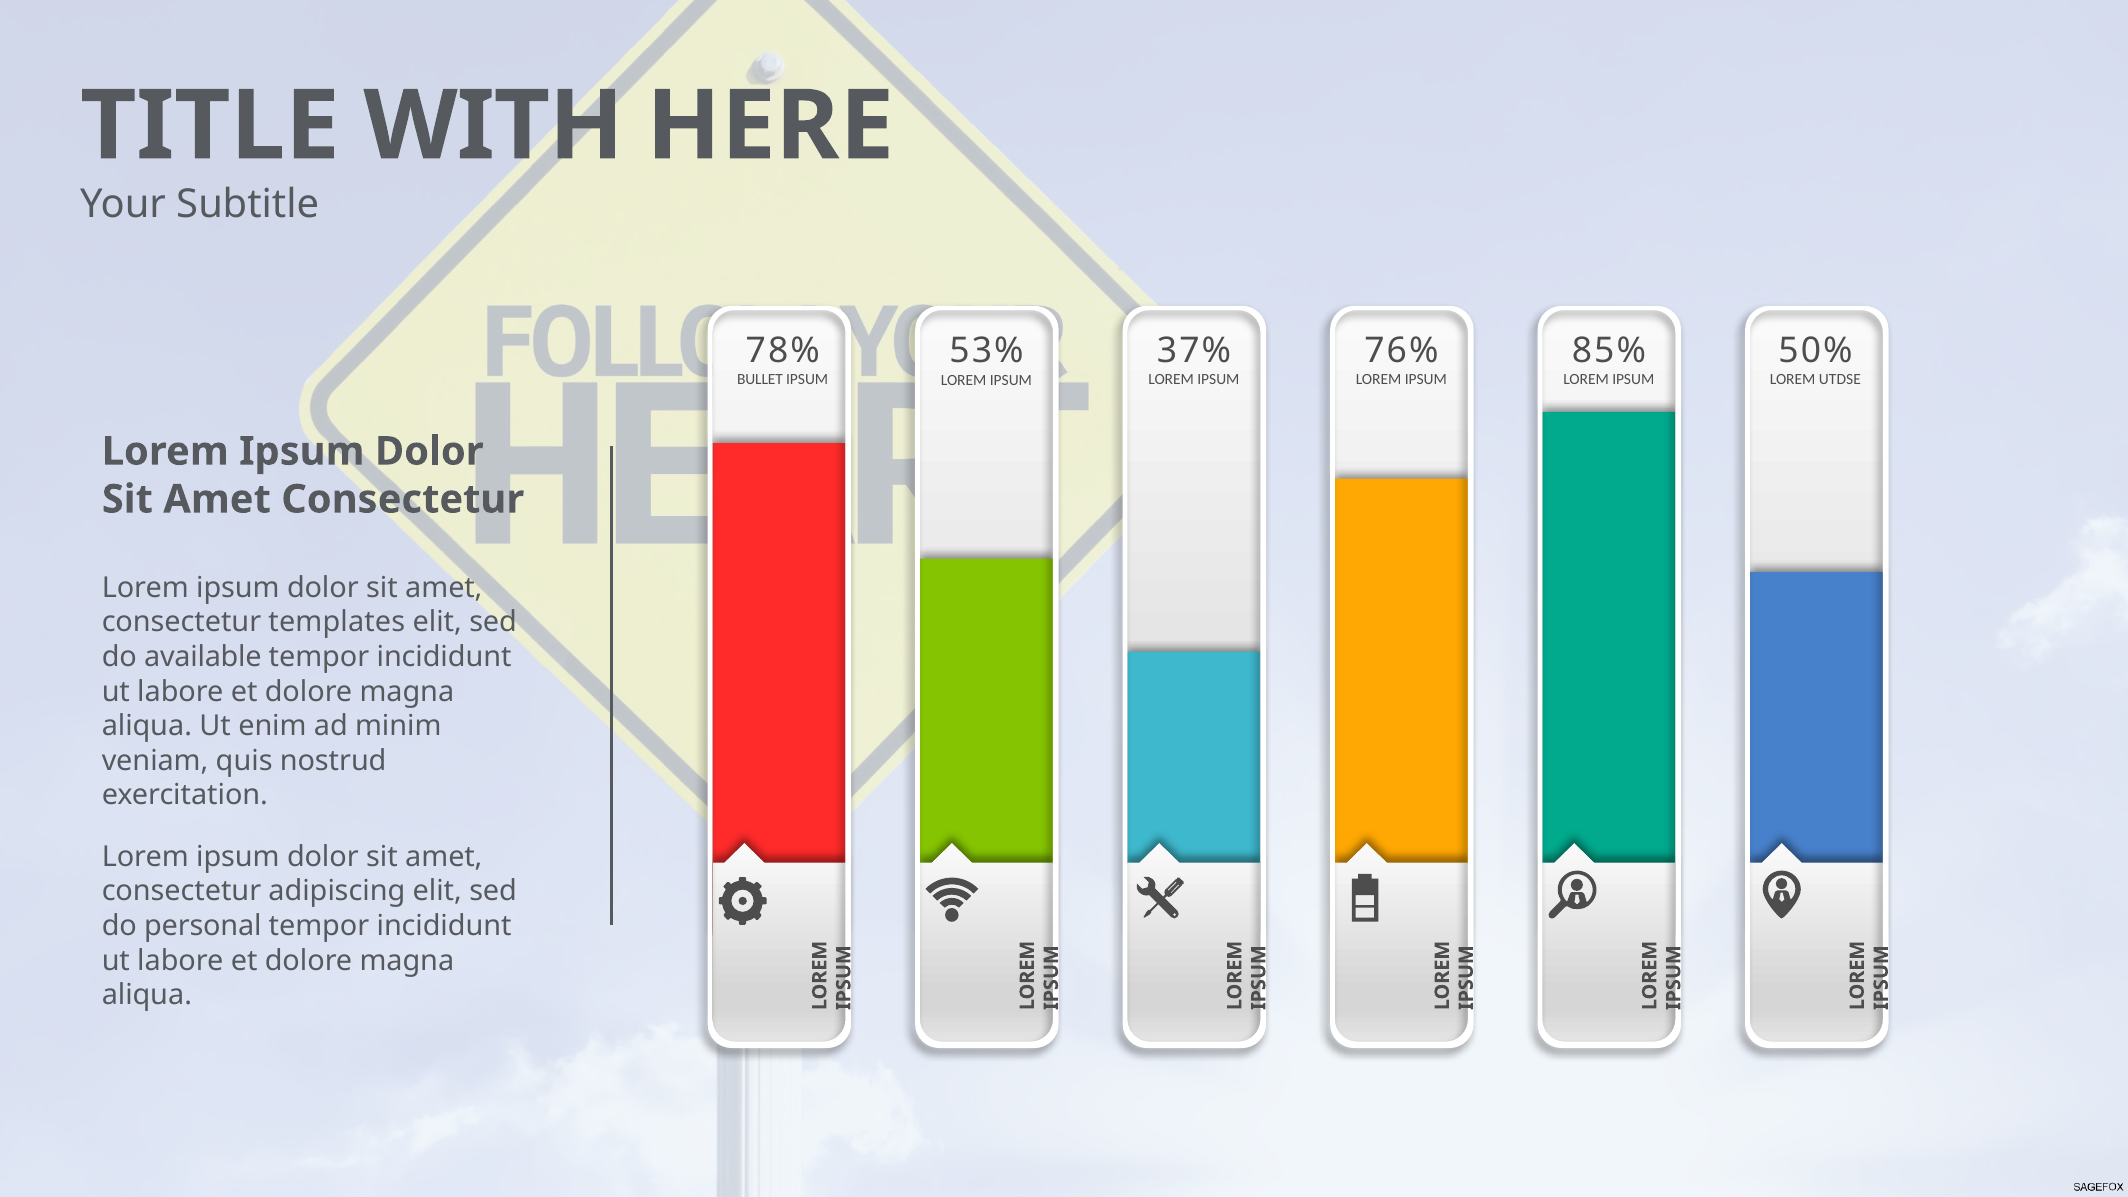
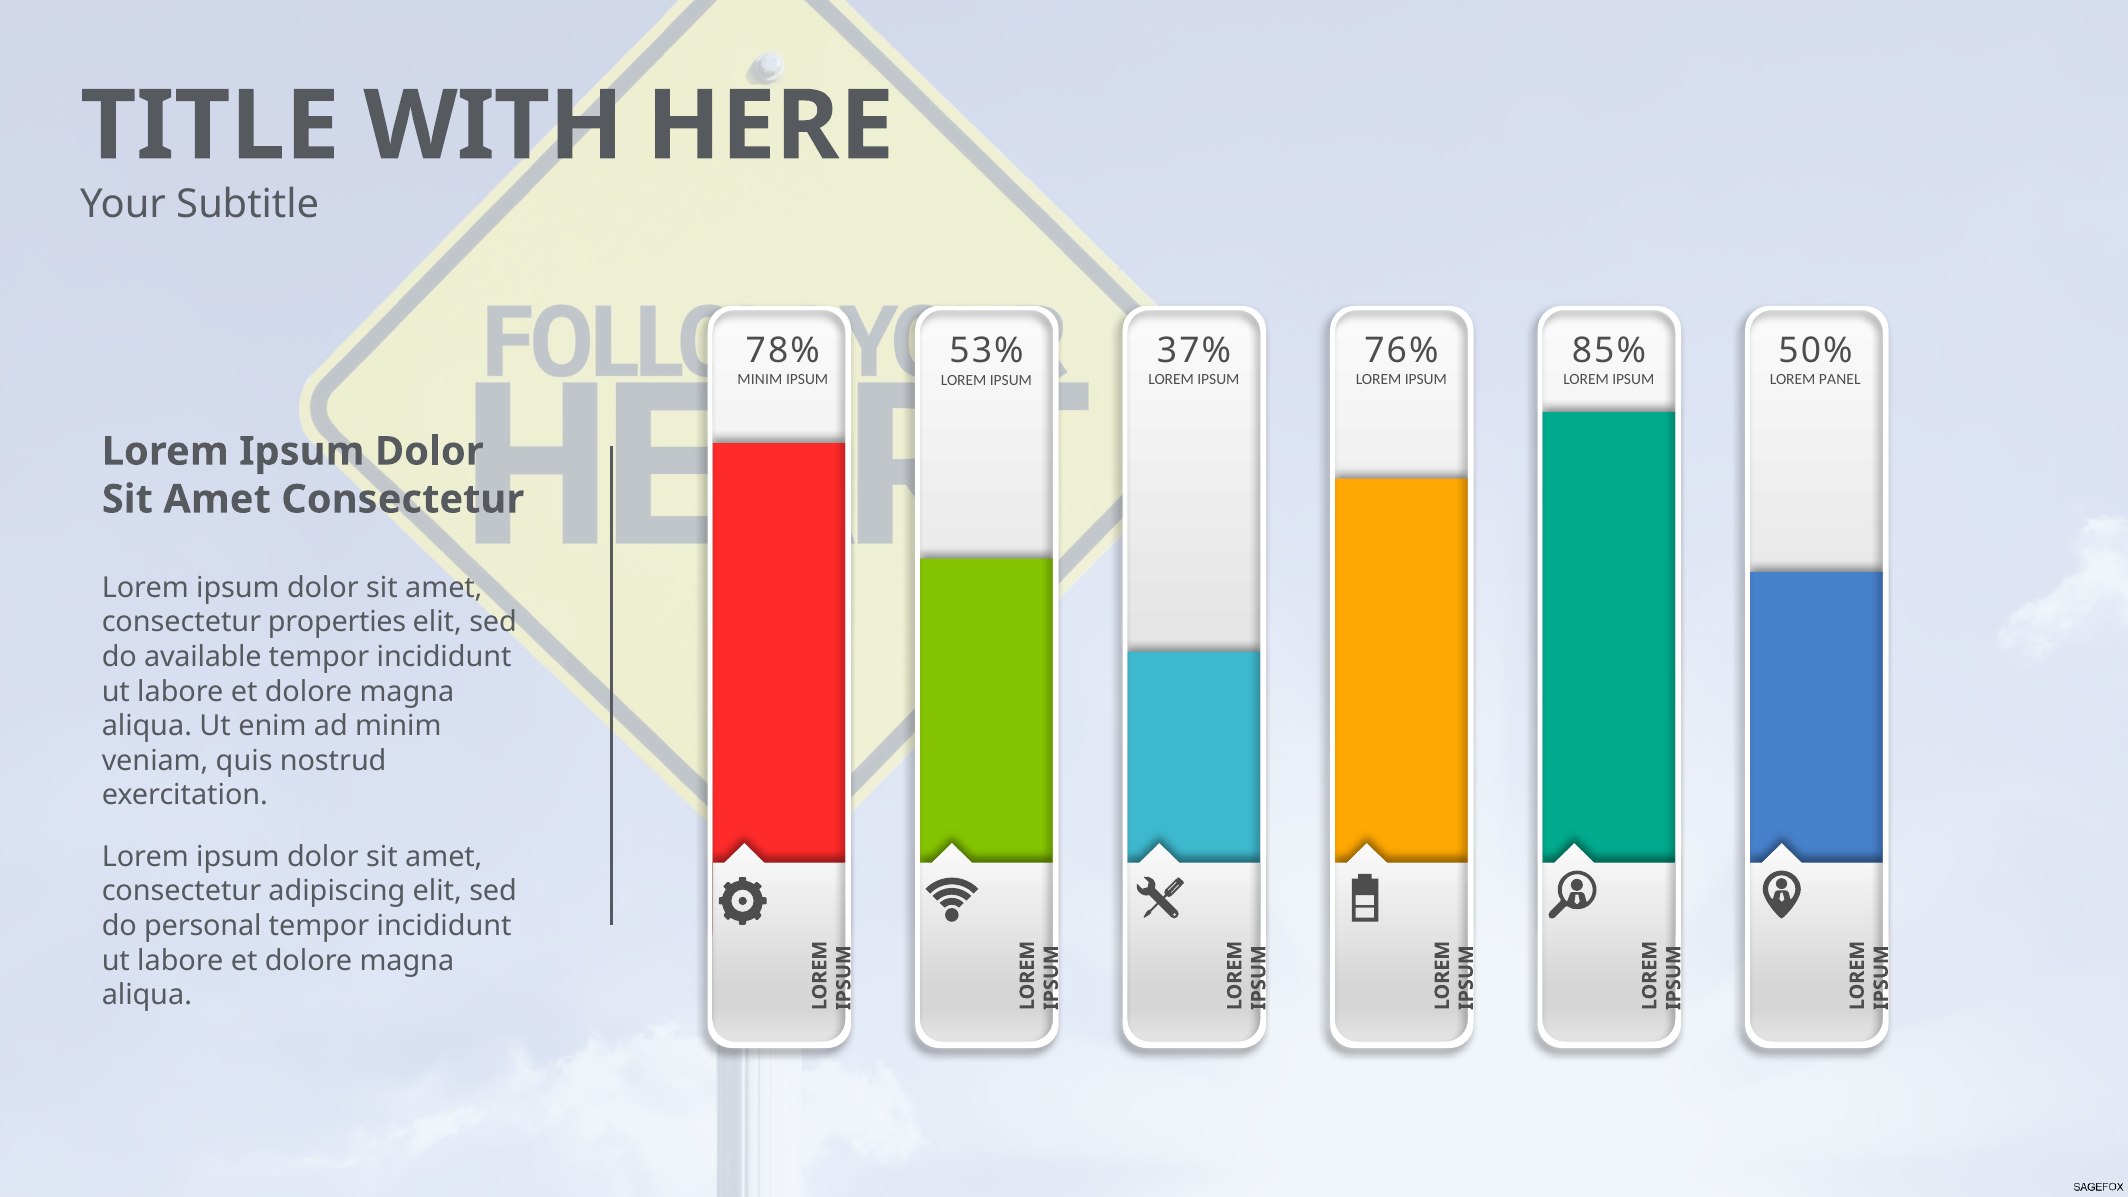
BULLET at (760, 380): BULLET -> MINIM
UTDSE: UTDSE -> PANEL
templates: templates -> properties
